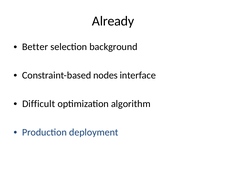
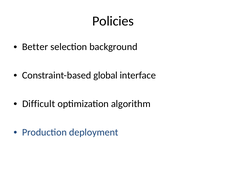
Already: Already -> Policies
nodes: nodes -> global
